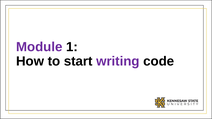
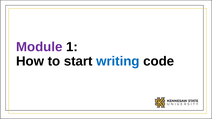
writing colour: purple -> blue
